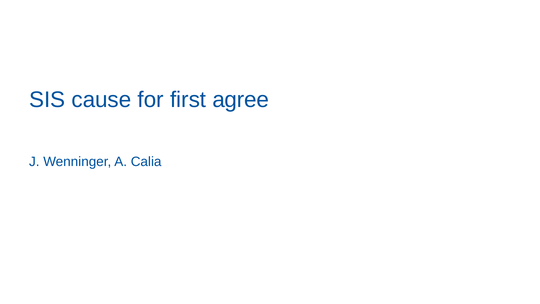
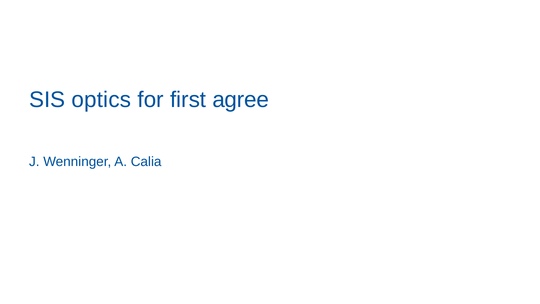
cause: cause -> optics
